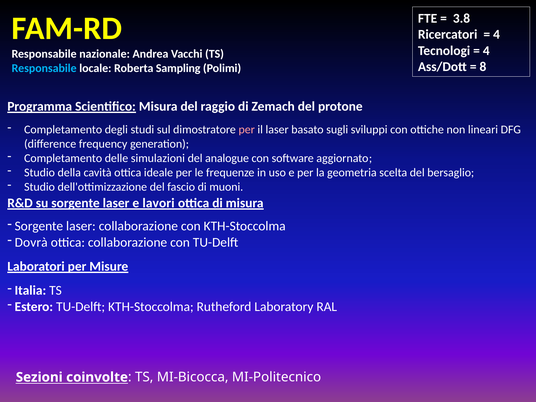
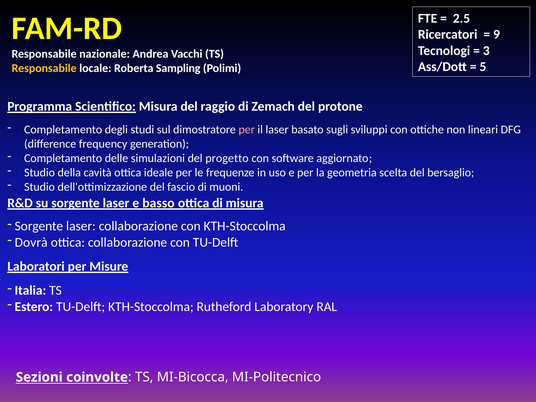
3.8: 3.8 -> 2.5
4 at (497, 35): 4 -> 9
4 at (486, 51): 4 -> 3
8: 8 -> 5
Responsabile at (44, 68) colour: light blue -> yellow
analogue: analogue -> progetto
lavori: lavori -> basso
